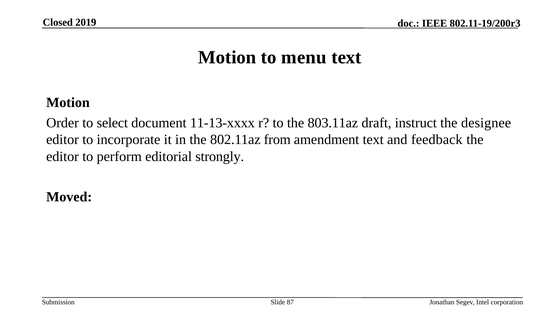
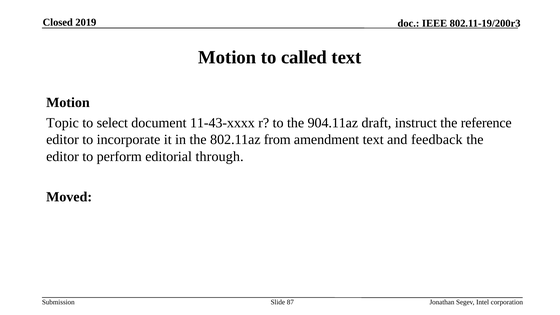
menu: menu -> called
Order: Order -> Topic
11-13-xxxx: 11-13-xxxx -> 11-43-xxxx
803.11az: 803.11az -> 904.11az
designee: designee -> reference
strongly: strongly -> through
